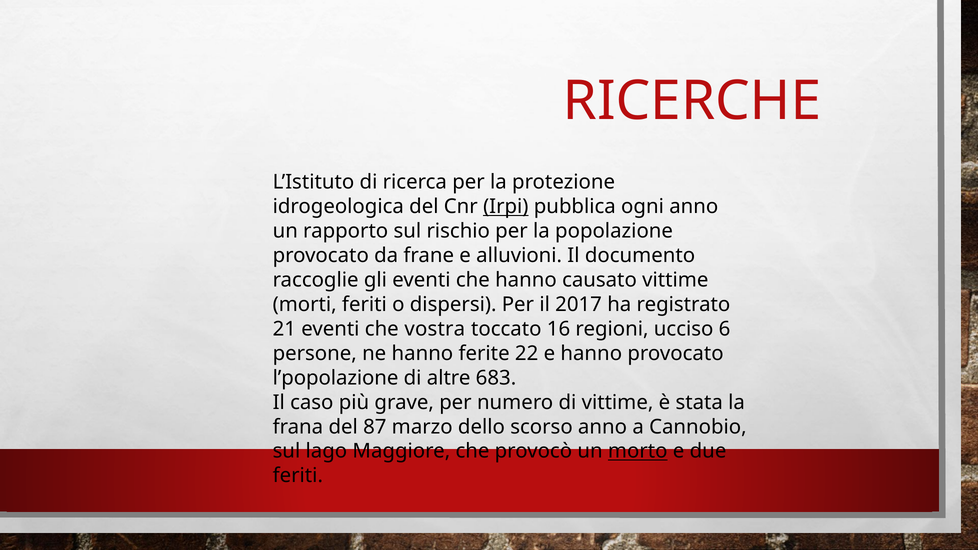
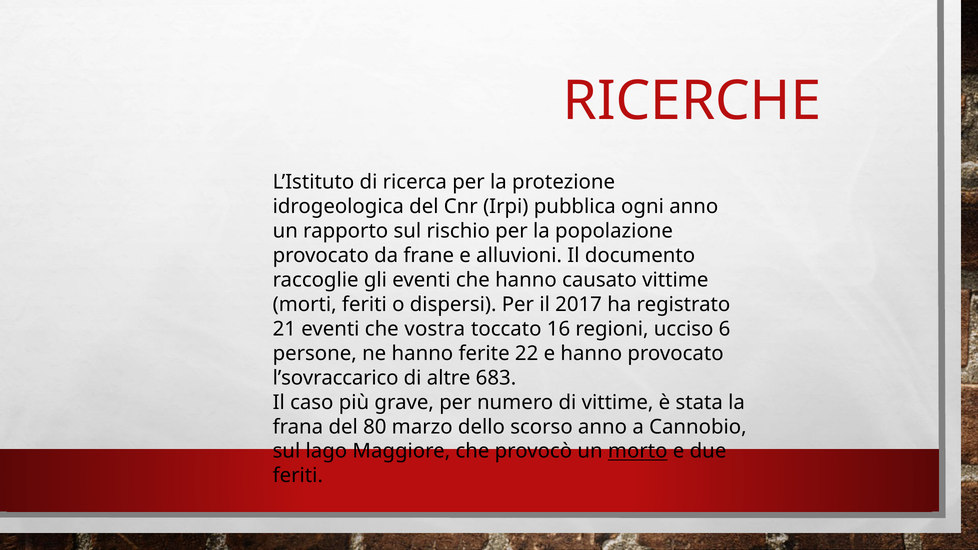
Irpi underline: present -> none
l’popolazione: l’popolazione -> l’sovraccarico
87: 87 -> 80
